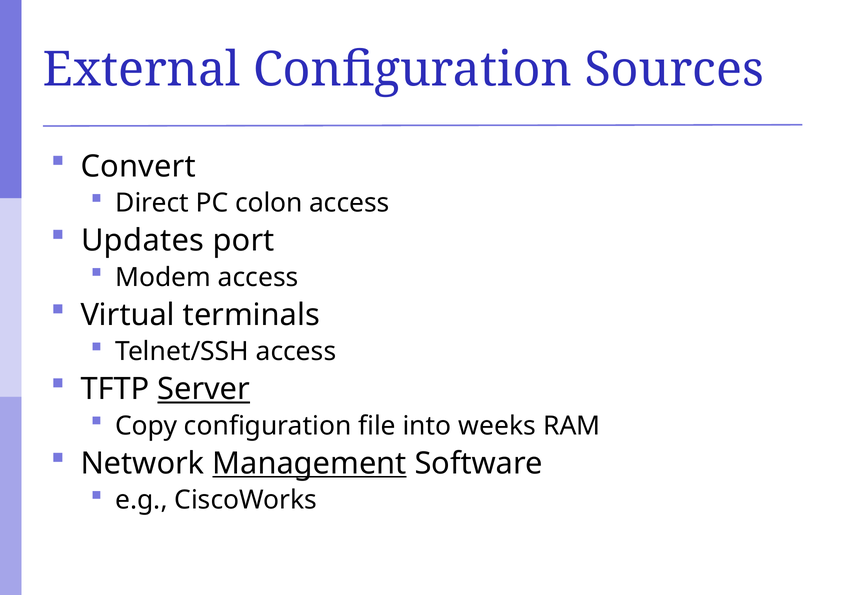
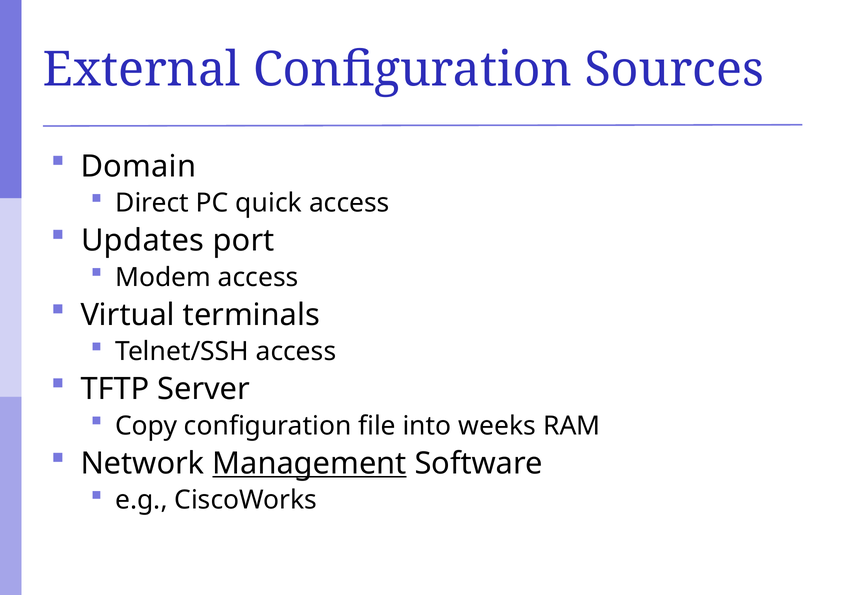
Convert: Convert -> Domain
colon: colon -> quick
Server underline: present -> none
